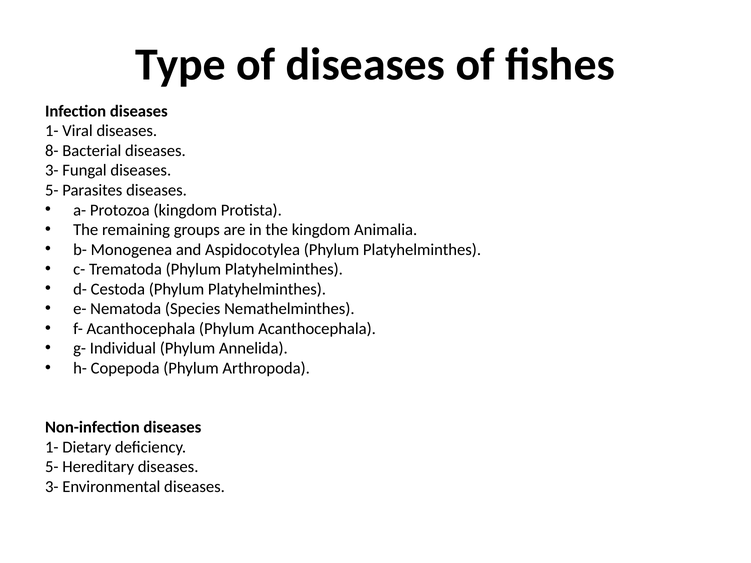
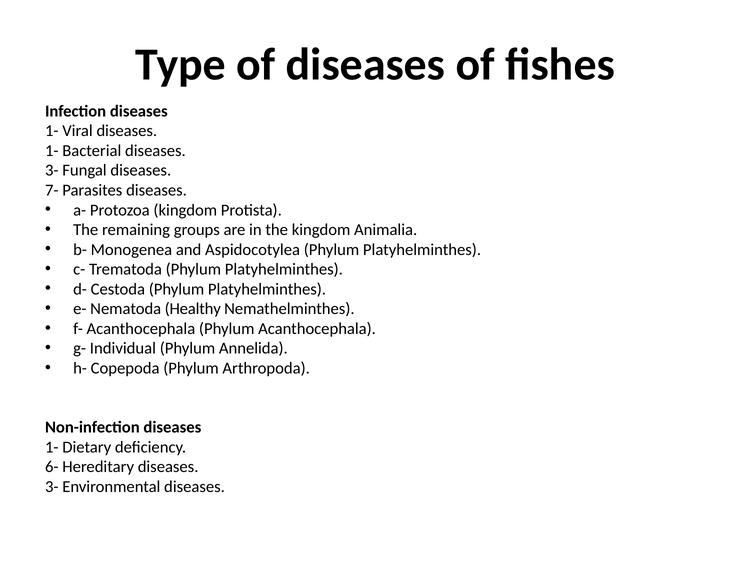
8- at (52, 151): 8- -> 1-
5- at (52, 190): 5- -> 7-
Species: Species -> Healthy
5- at (52, 467): 5- -> 6-
